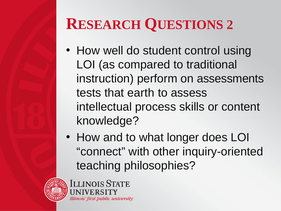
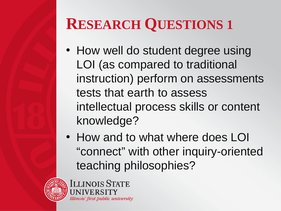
2: 2 -> 1
control: control -> degree
longer: longer -> where
